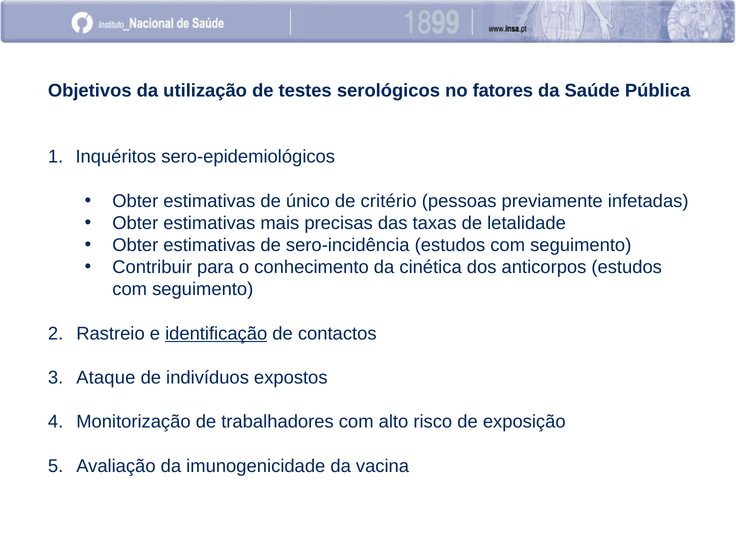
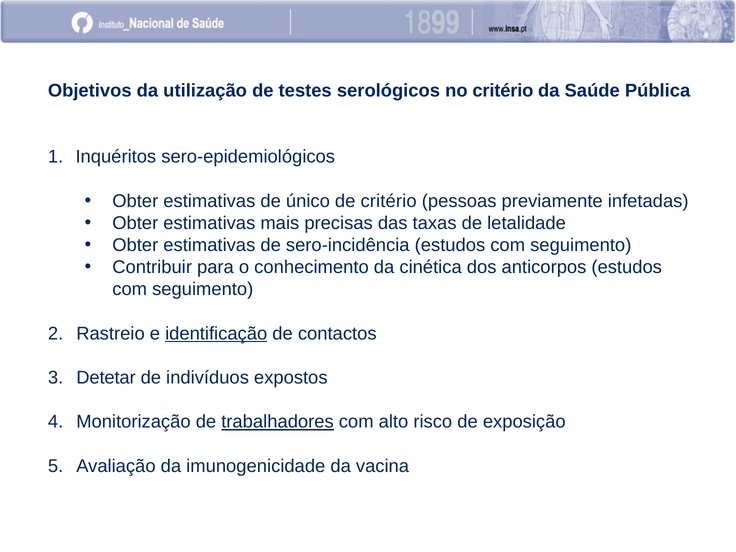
no fatores: fatores -> critério
Ataque: Ataque -> Detetar
trabalhadores underline: none -> present
